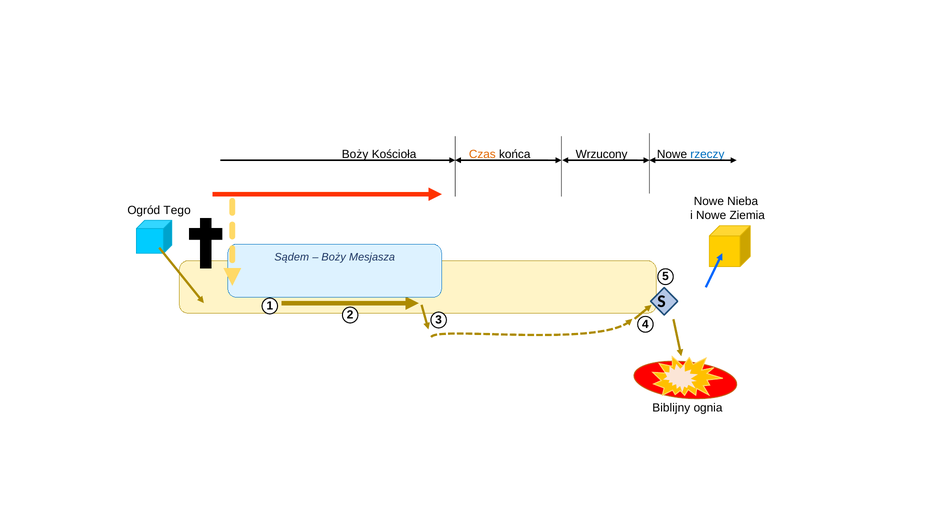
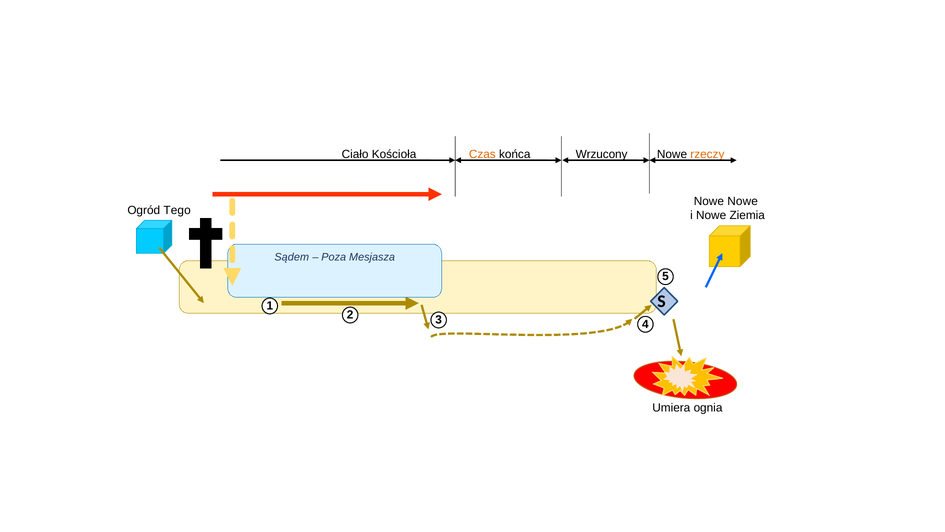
Boży at (355, 154): Boży -> Ciało
rzeczy colour: blue -> orange
Nowe Nieba: Nieba -> Nowe
Boży at (334, 257): Boży -> Poza
Biblijny: Biblijny -> Umiera
